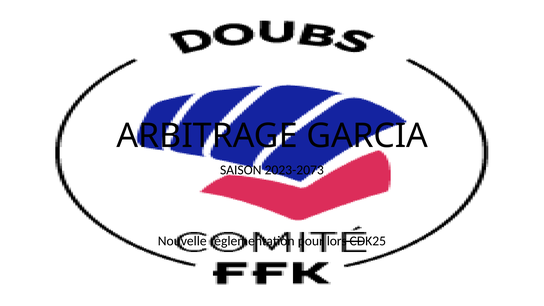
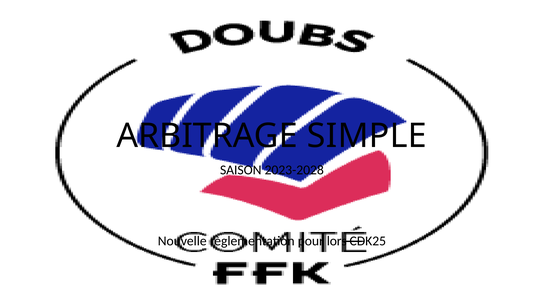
GARCIA: GARCIA -> SIMPLE
2023-2073: 2023-2073 -> 2023-2028
